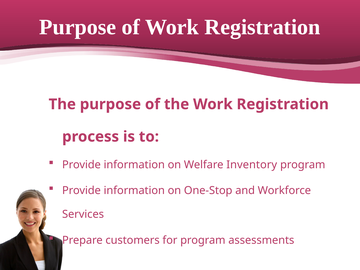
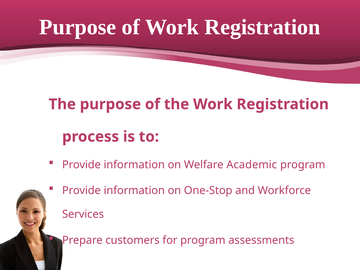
Inventory: Inventory -> Academic
